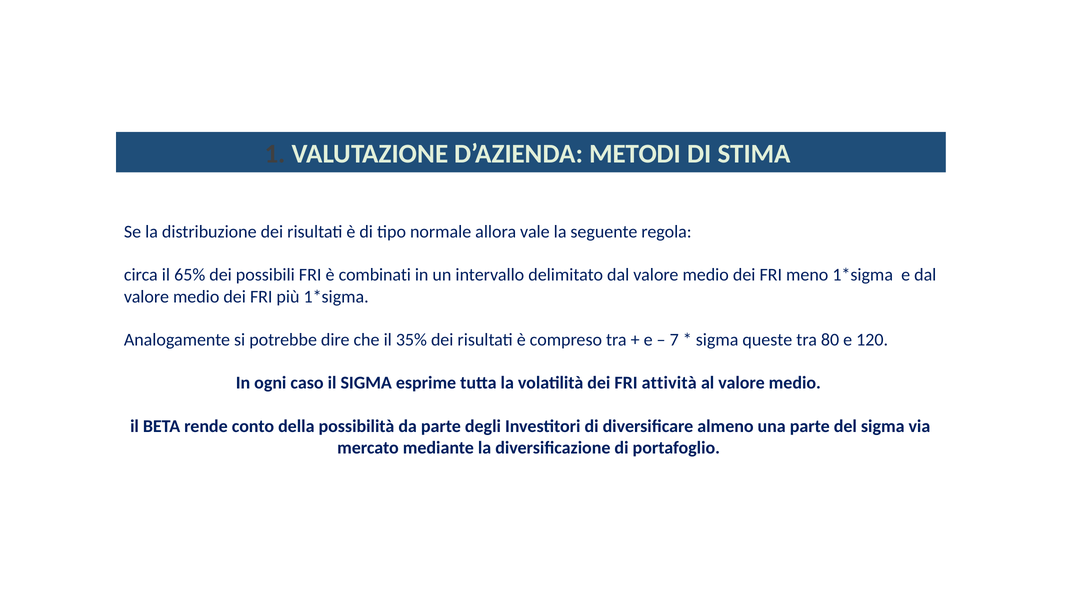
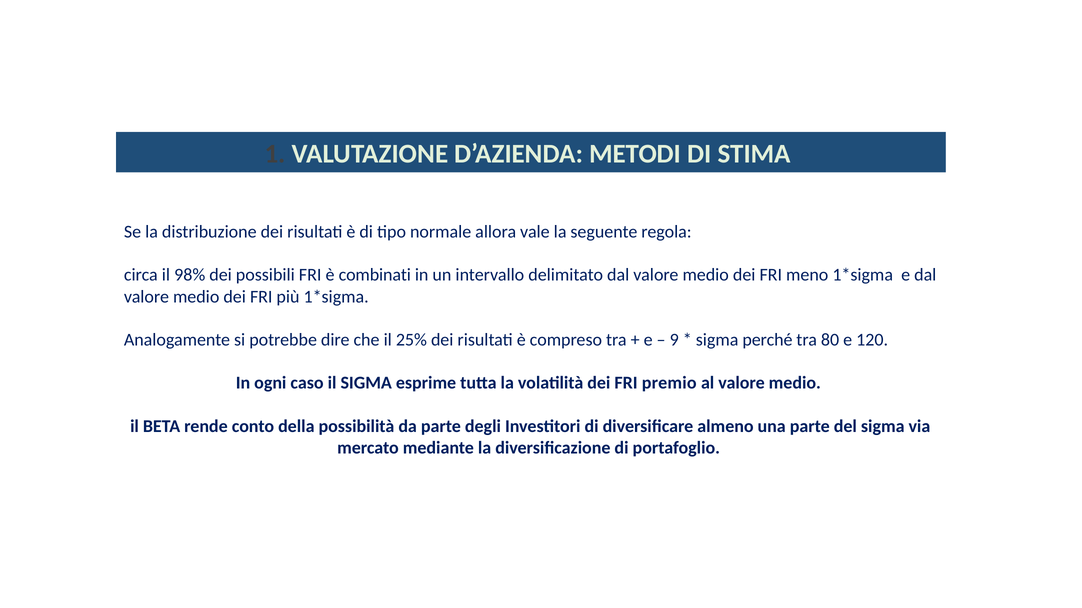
65%: 65% -> 98%
35%: 35% -> 25%
7: 7 -> 9
queste: queste -> perché
attività: attività -> premio
